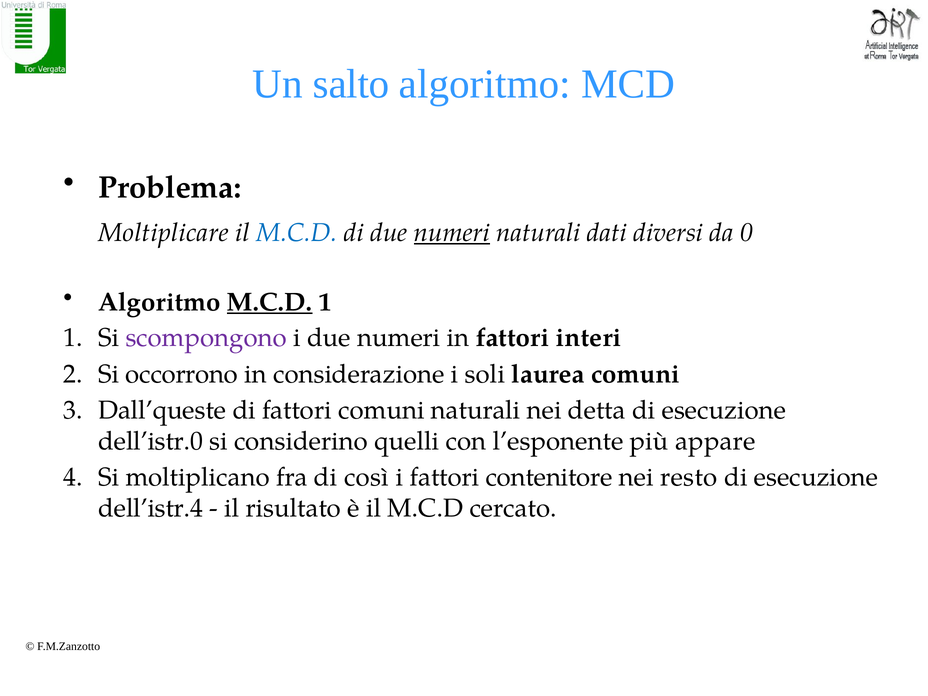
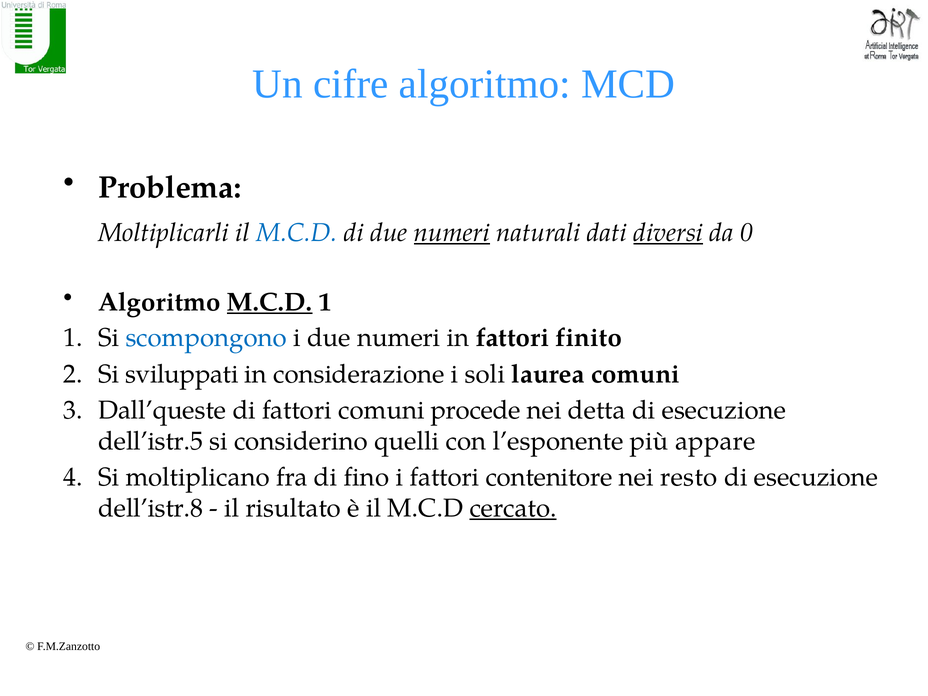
salto: salto -> cifre
Moltiplicare: Moltiplicare -> Moltiplicarli
diversi underline: none -> present
scompongono colour: purple -> blue
interi: interi -> finito
occorrono: occorrono -> sviluppati
comuni naturali: naturali -> procede
dell’istr.0: dell’istr.0 -> dell’istr.5
così: così -> fino
dell’istr.4: dell’istr.4 -> dell’istr.8
cercato underline: none -> present
